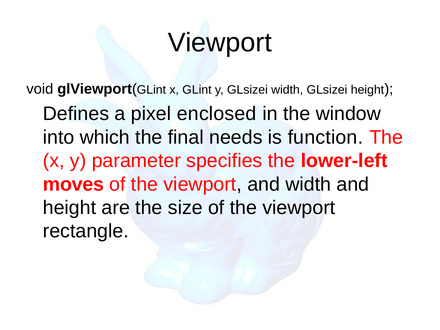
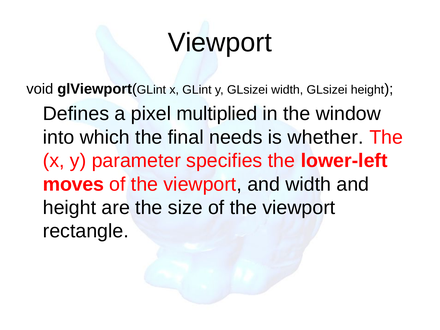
enclosed: enclosed -> multiplied
function: function -> whether
